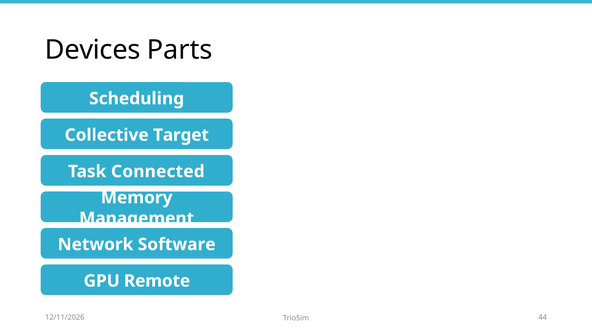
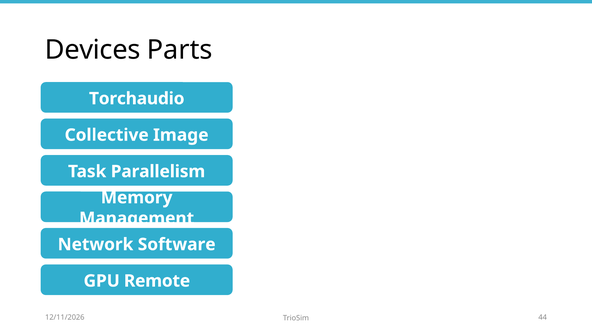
Scheduling: Scheduling -> Torchaudio
Target: Target -> Image
Connected: Connected -> Parallelism
